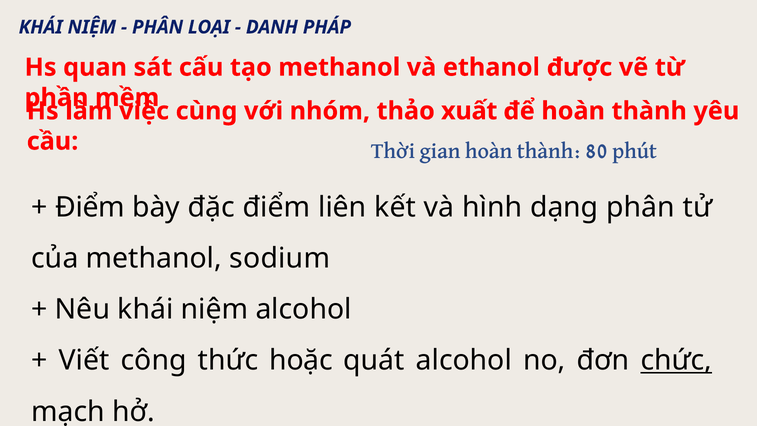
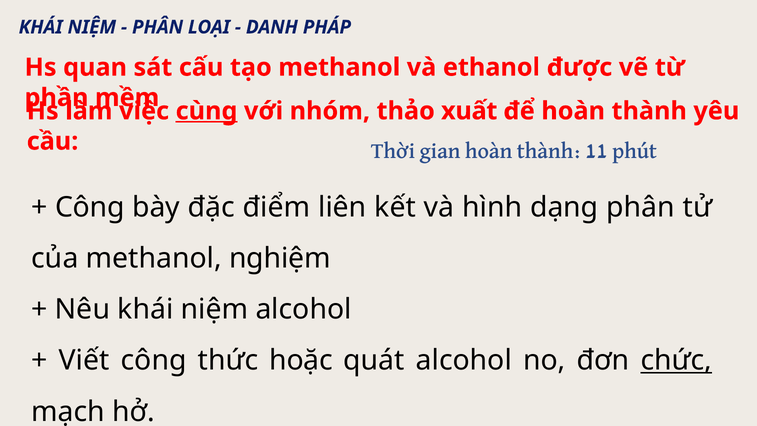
cùng underline: none -> present
80: 80 -> 11
Điểm at (90, 207): Điểm -> Công
sodium: sodium -> nghiệm
